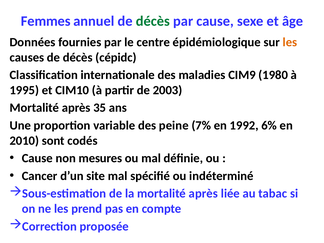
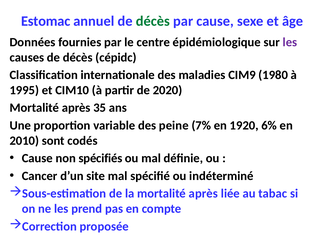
Femmes: Femmes -> Estomac
les at (290, 42) colour: orange -> purple
2003: 2003 -> 2020
1992: 1992 -> 1920
mesures: mesures -> spécifiés
